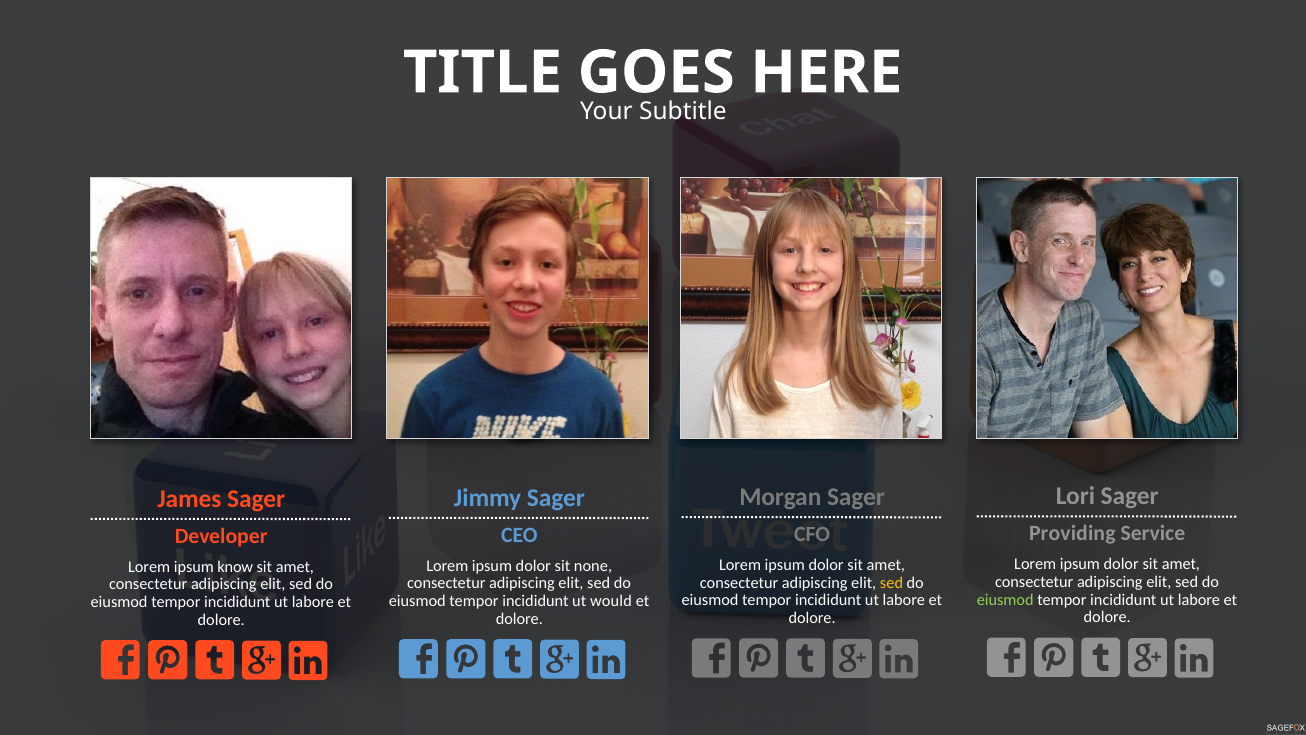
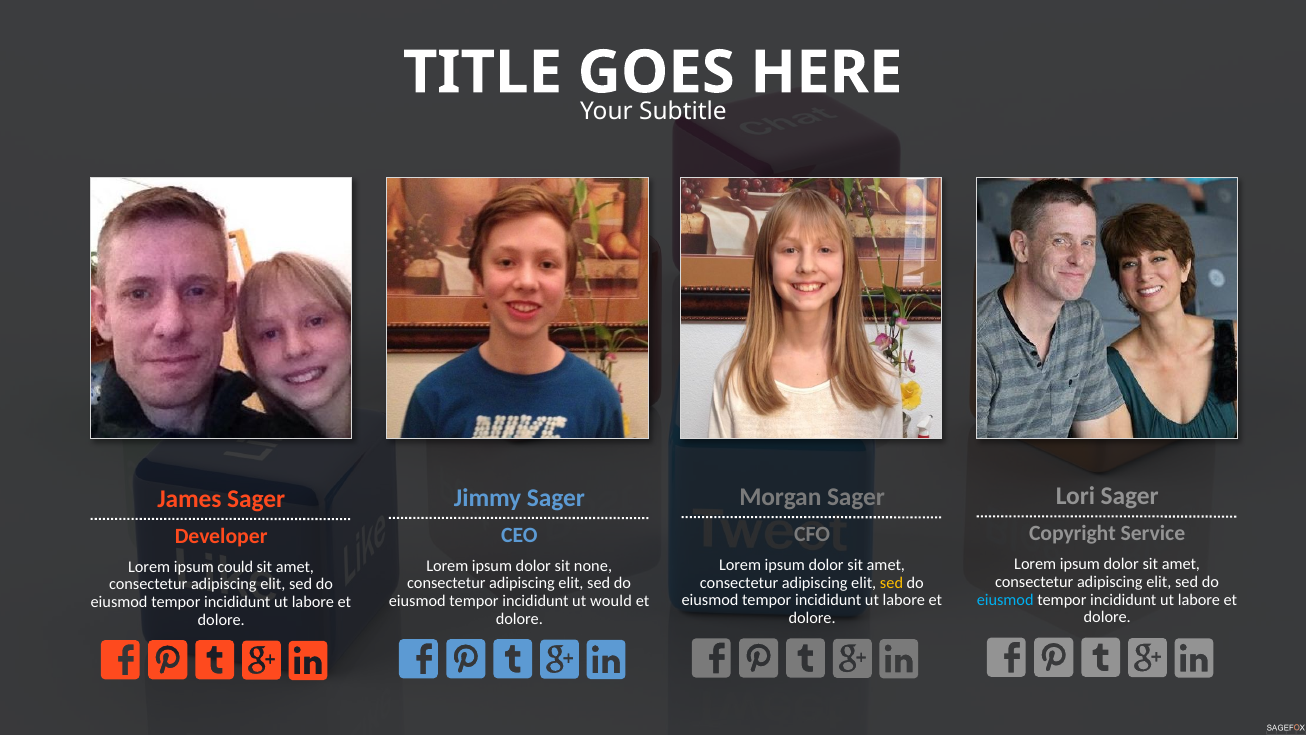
Providing: Providing -> Copyright
know: know -> could
eiusmod at (1005, 599) colour: light green -> light blue
